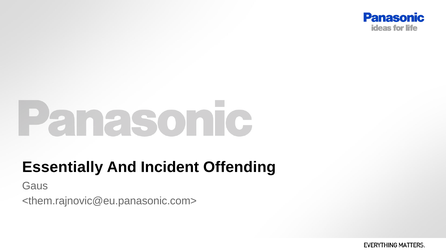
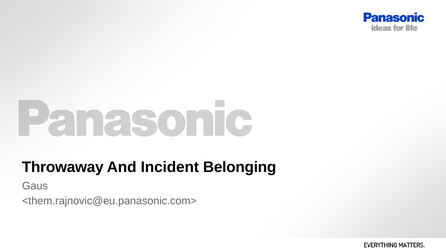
Essentially: Essentially -> Throwaway
Offending: Offending -> Belonging
